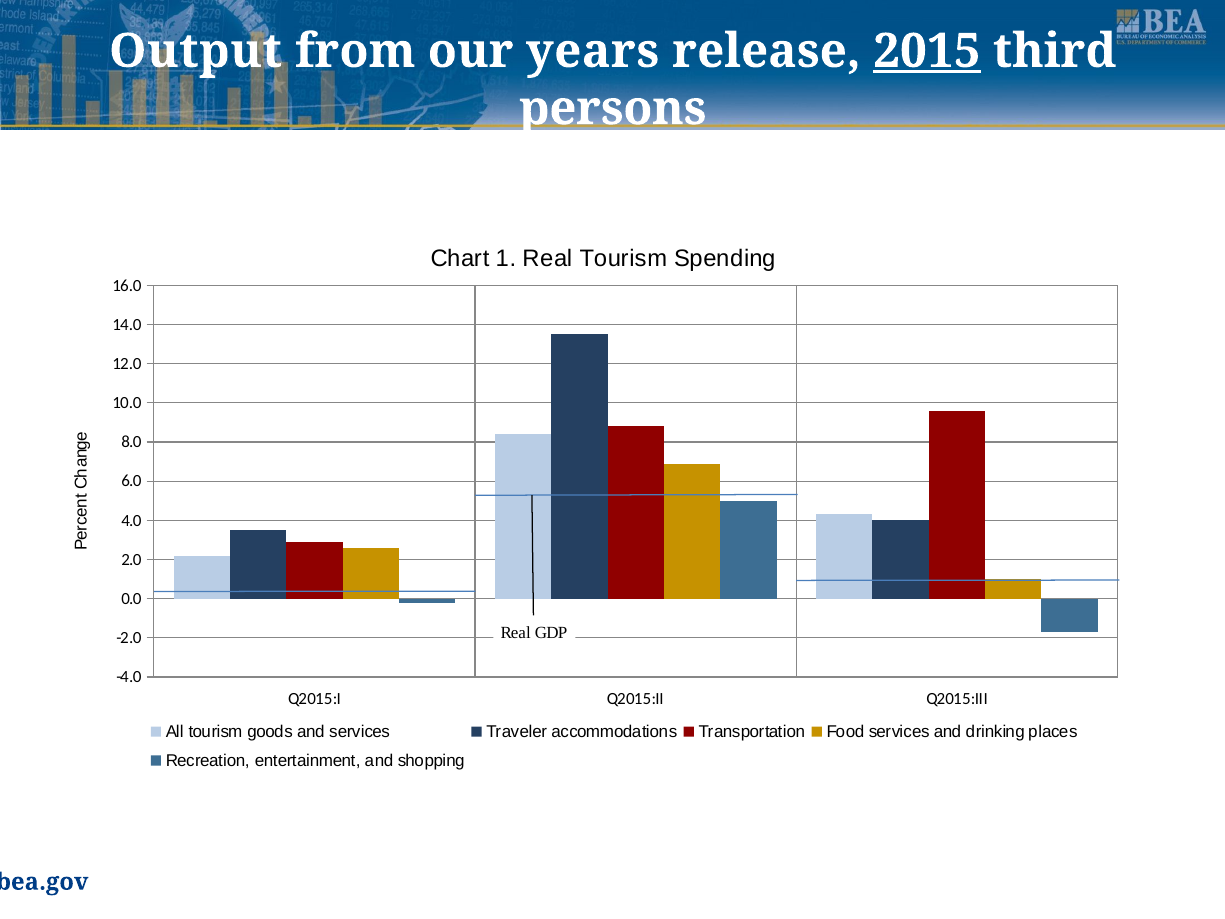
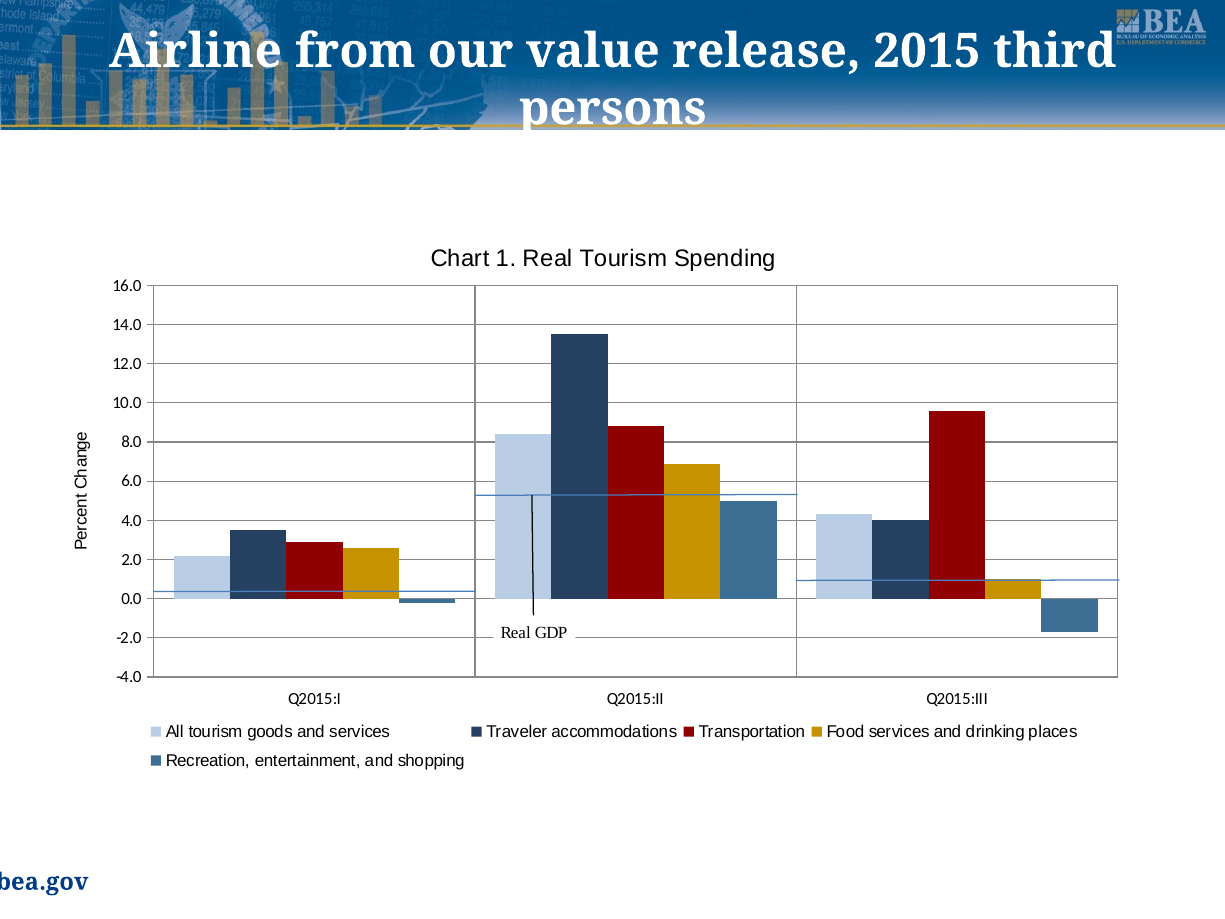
Output: Output -> Airline
years: years -> value
2015 underline: present -> none
